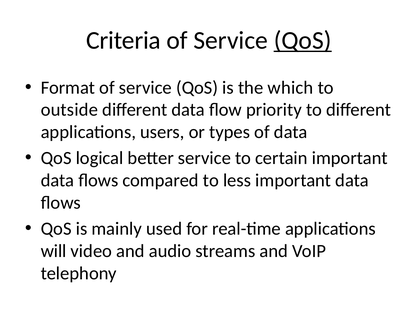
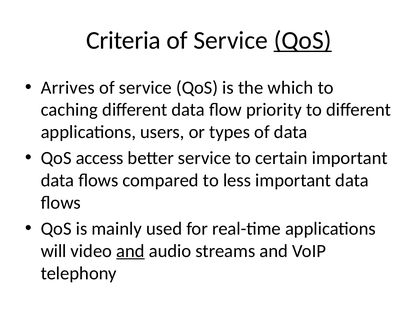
Format: Format -> Arrives
outside: outside -> caching
logical: logical -> access
and at (130, 251) underline: none -> present
